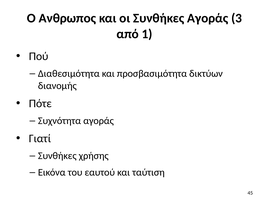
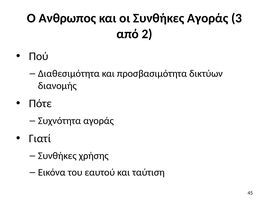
1: 1 -> 2
